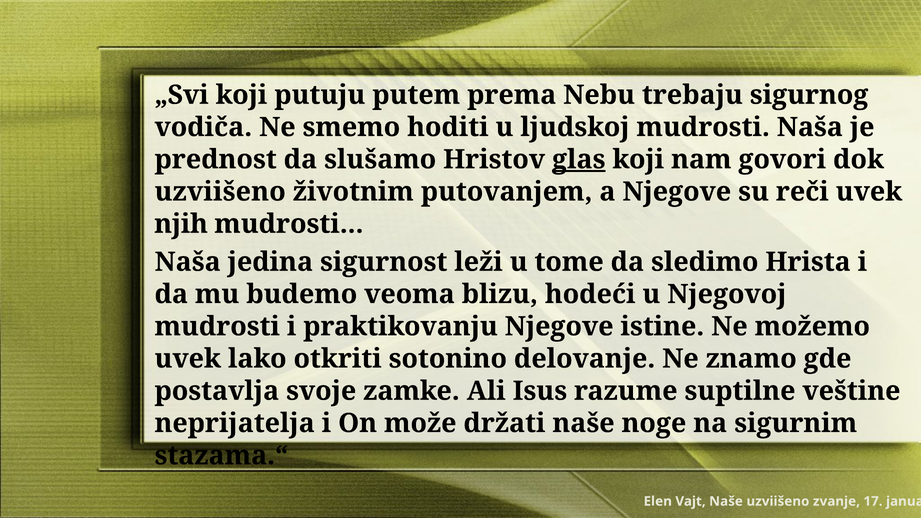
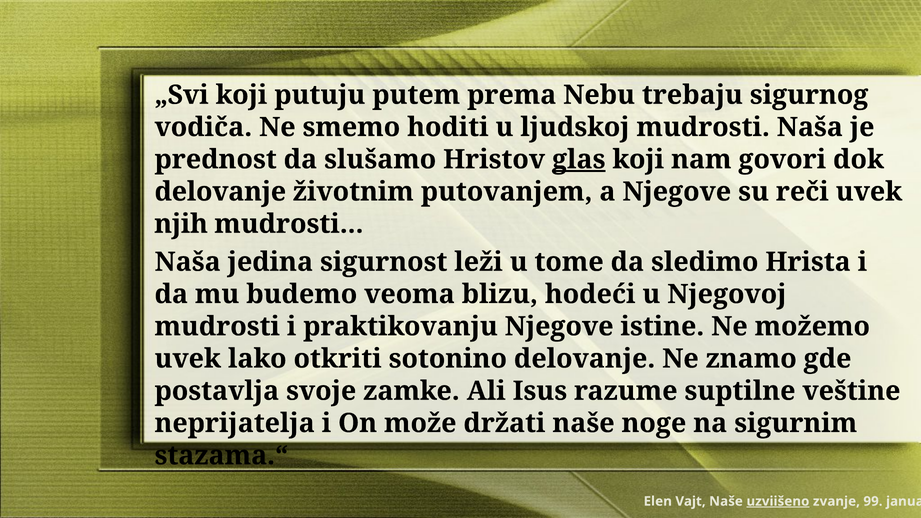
uzviišeno at (220, 192): uzviišeno -> delovanje
uzviišeno at (778, 501) underline: none -> present
17: 17 -> 99
